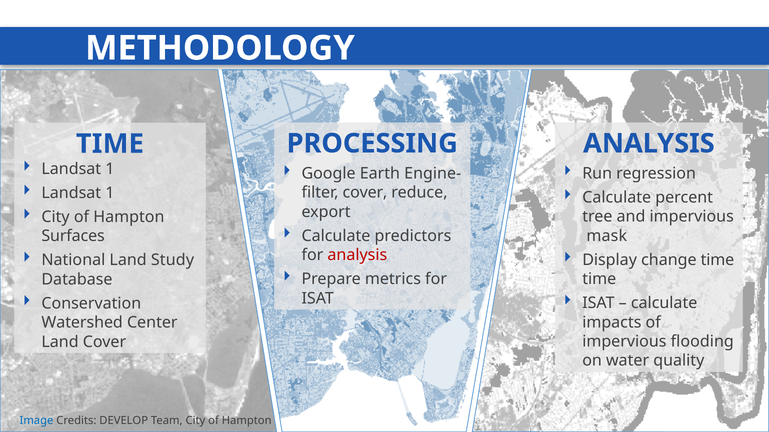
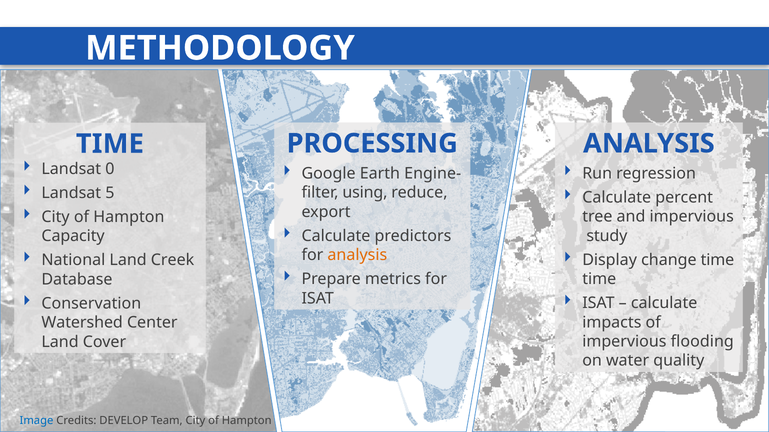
1 at (110, 169): 1 -> 0
1 at (110, 193): 1 -> 5
filter cover: cover -> using
mask: mask -> study
Surfaces: Surfaces -> Capacity
analysis at (357, 255) colour: red -> orange
Study: Study -> Creek
